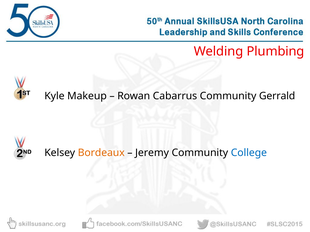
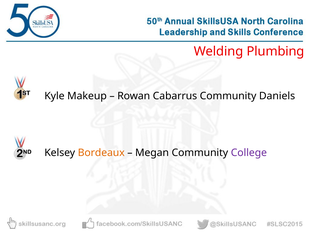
Gerrald: Gerrald -> Daniels
Jeremy: Jeremy -> Megan
College colour: blue -> purple
